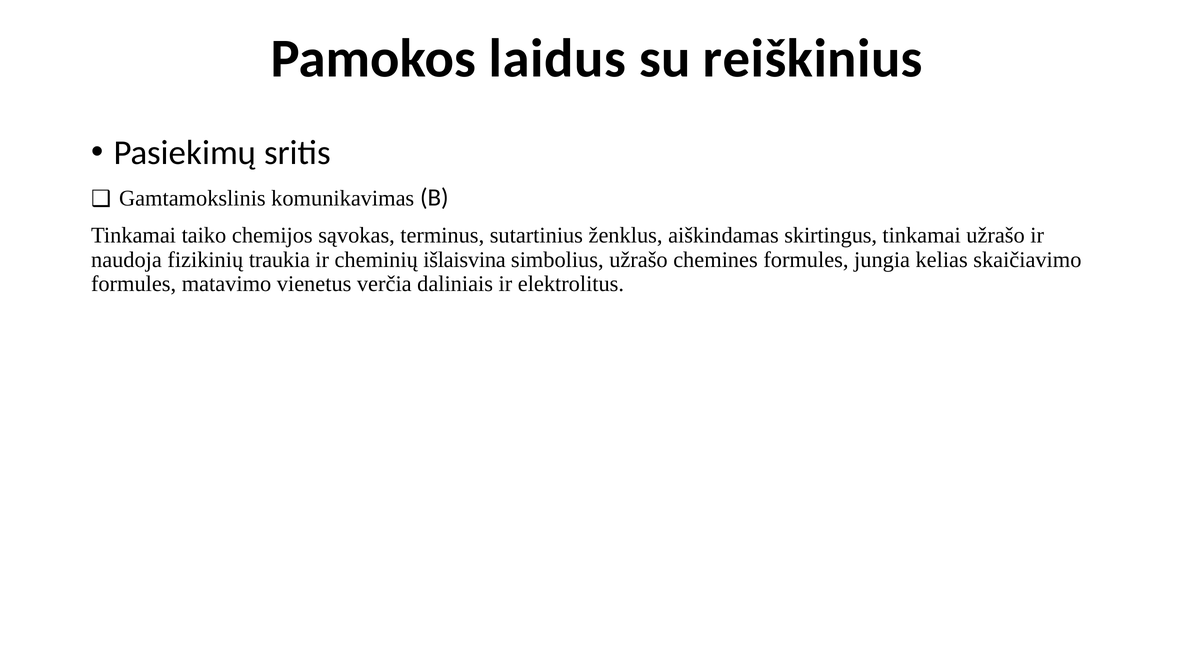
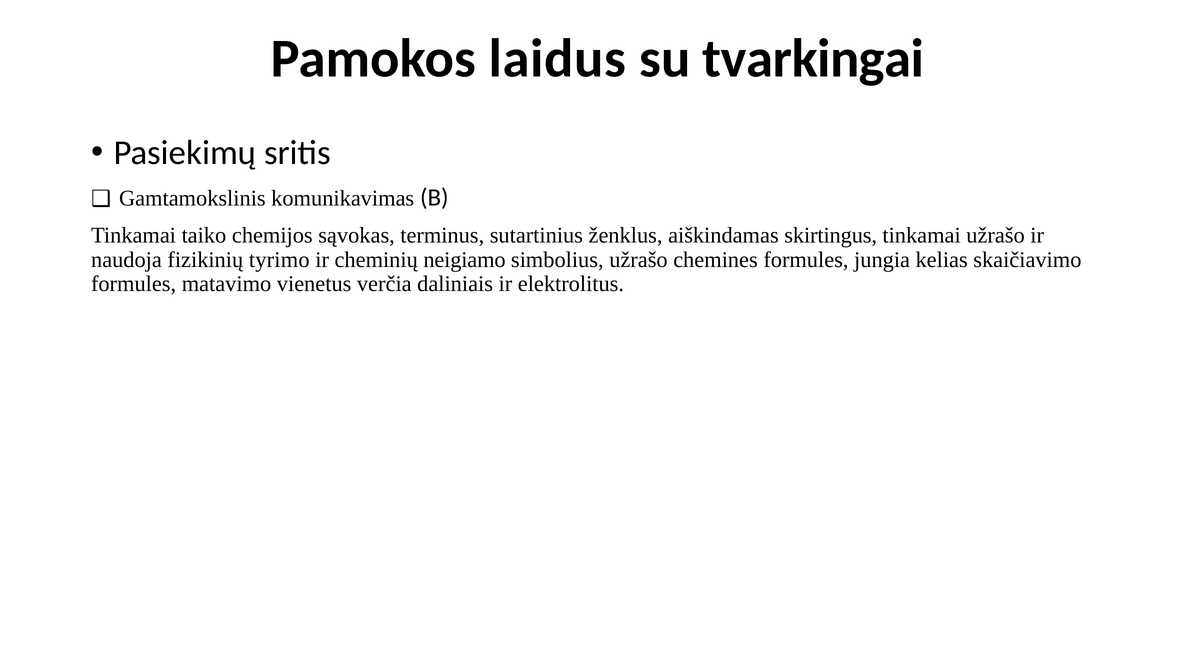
reiškinius: reiškinius -> tvarkingai
traukia: traukia -> tyrimo
išlaisvina: išlaisvina -> neigiamo
